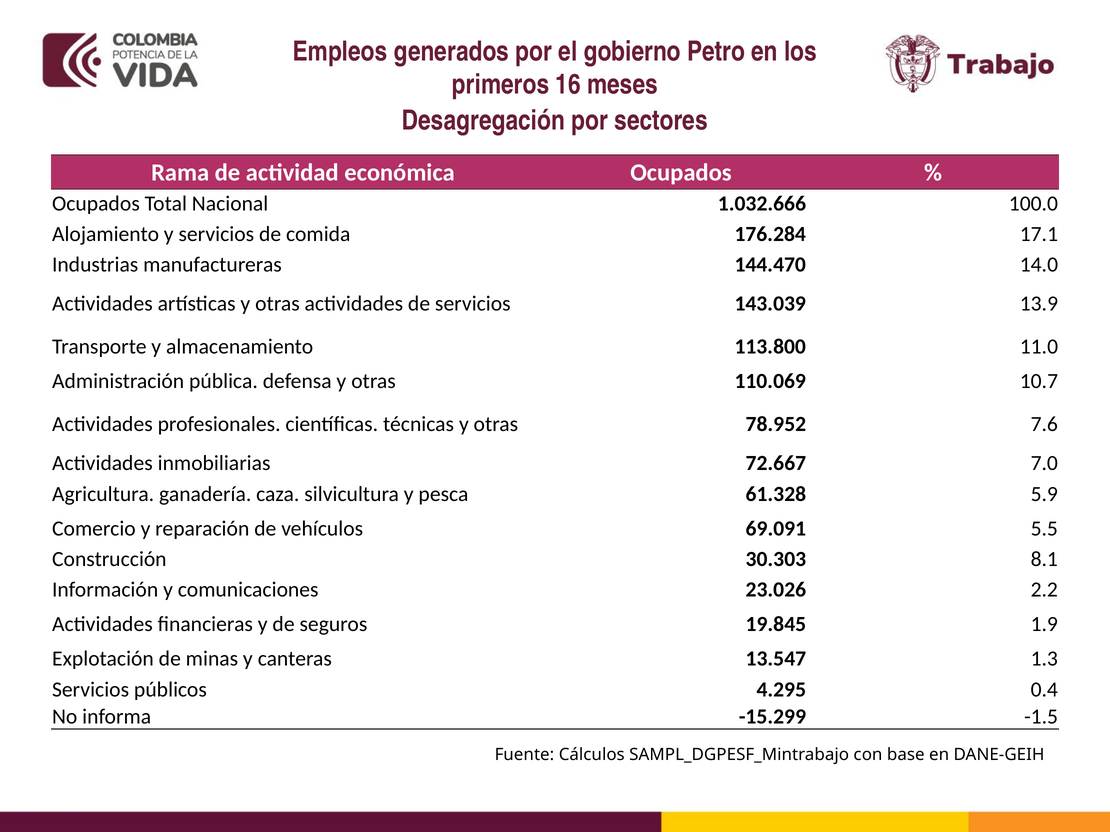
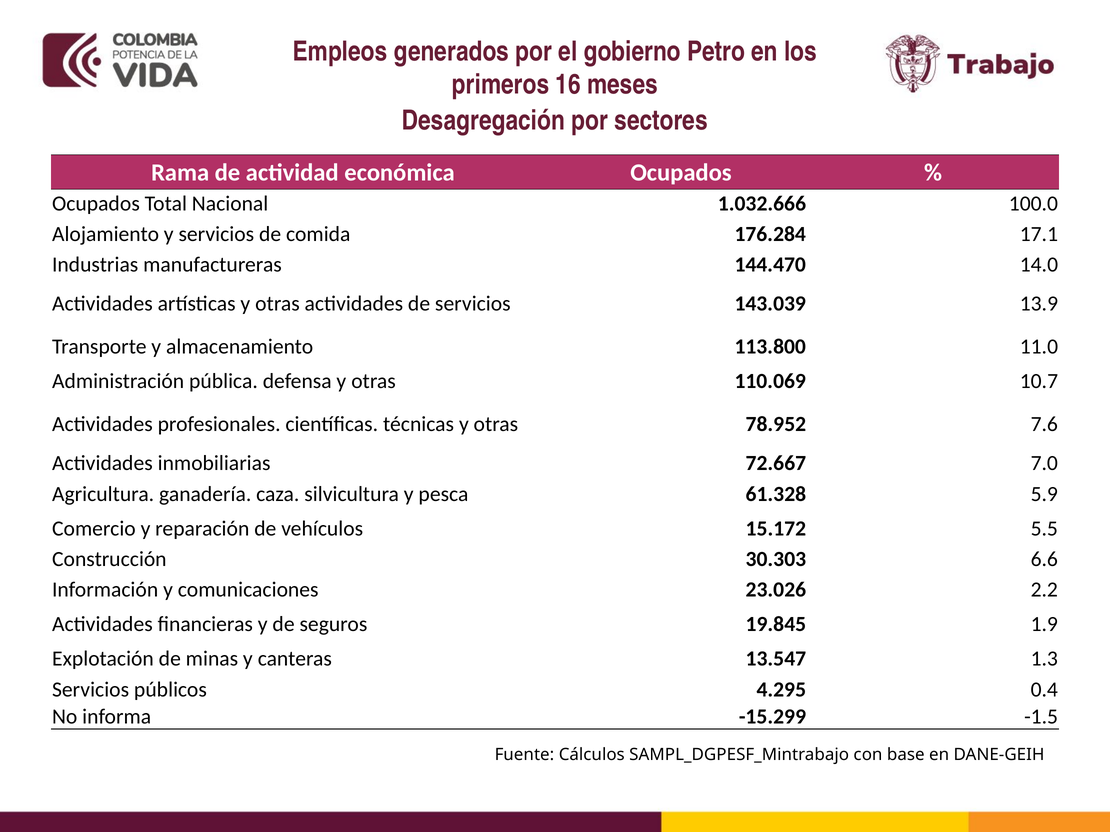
69.091: 69.091 -> 15.172
8.1: 8.1 -> 6.6
